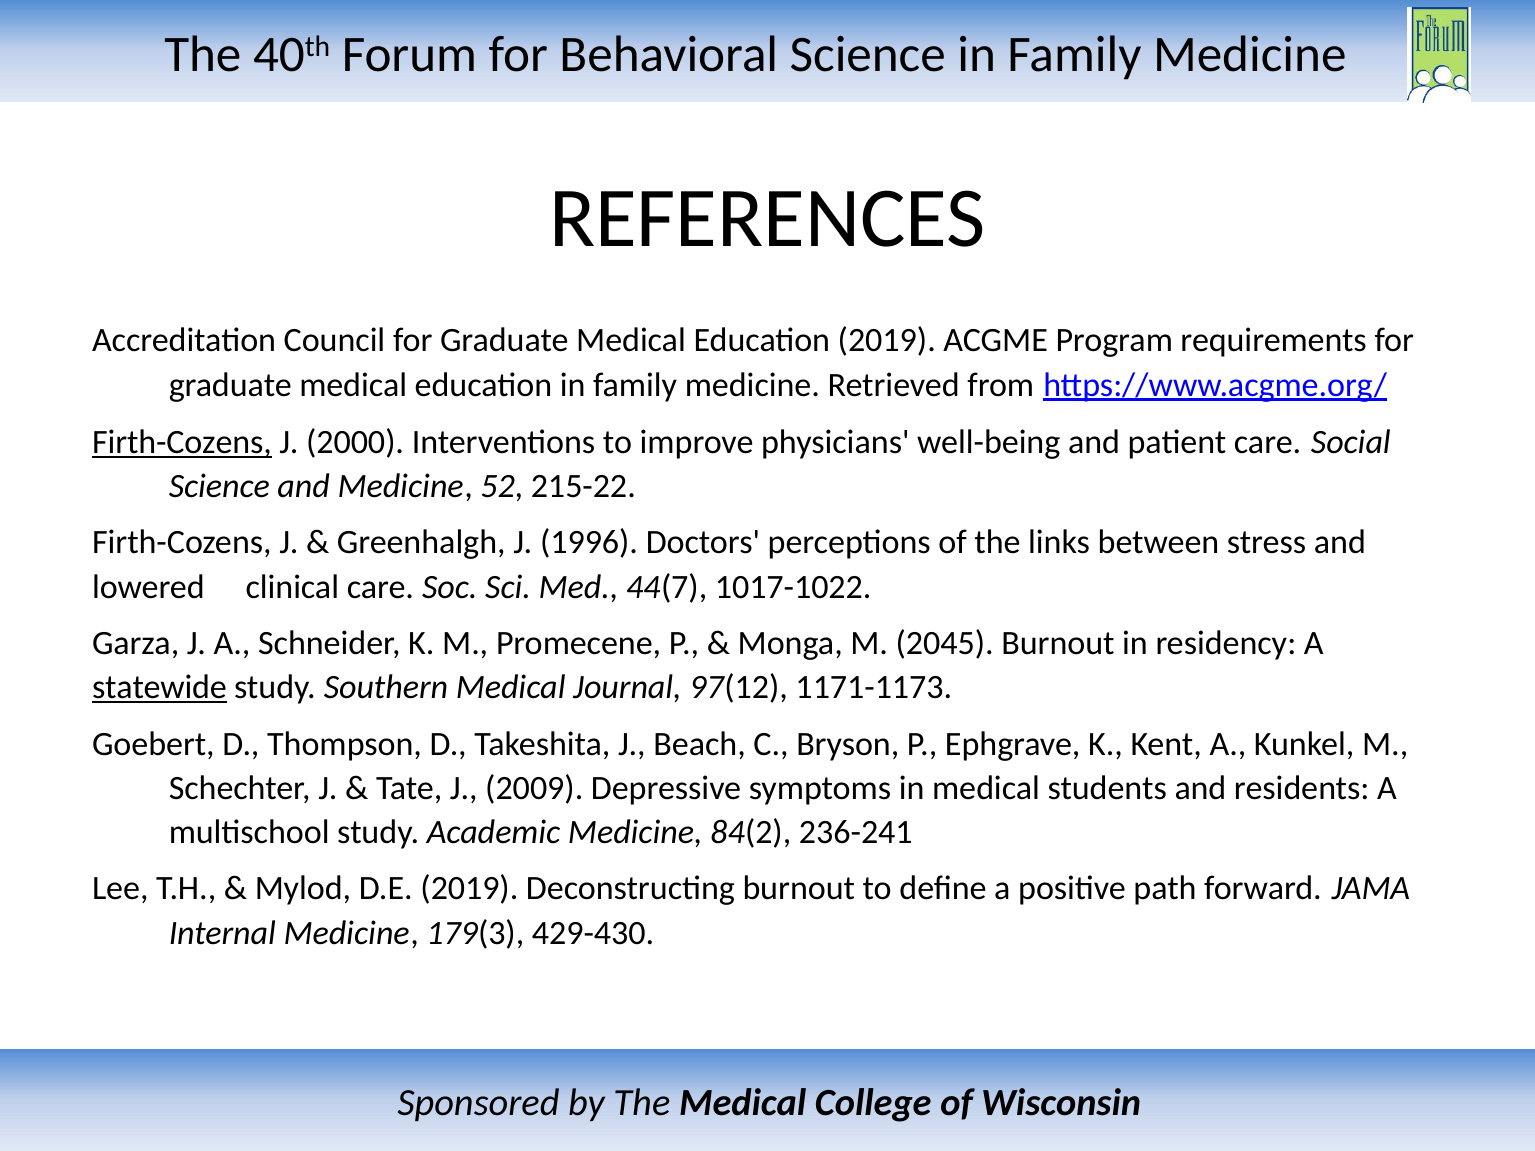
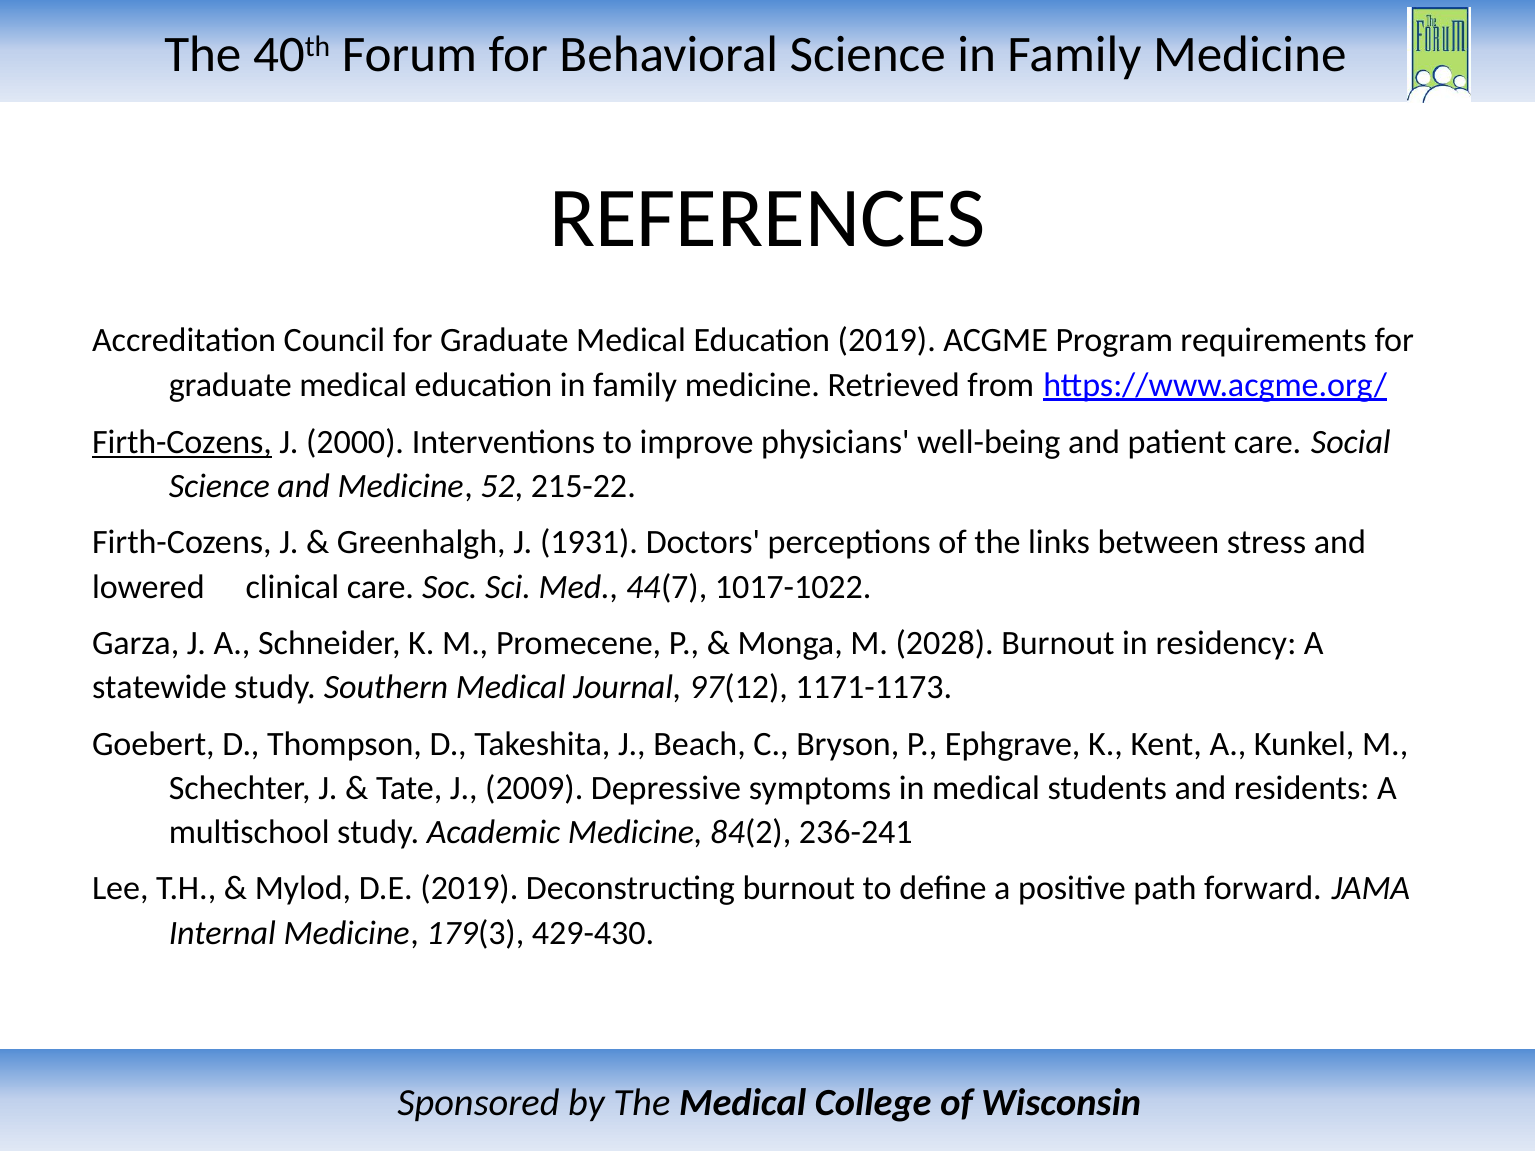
1996: 1996 -> 1931
2045: 2045 -> 2028
statewide underline: present -> none
